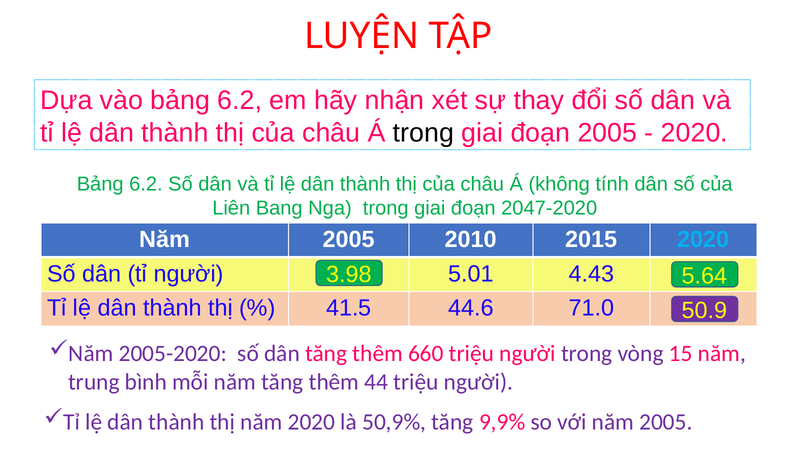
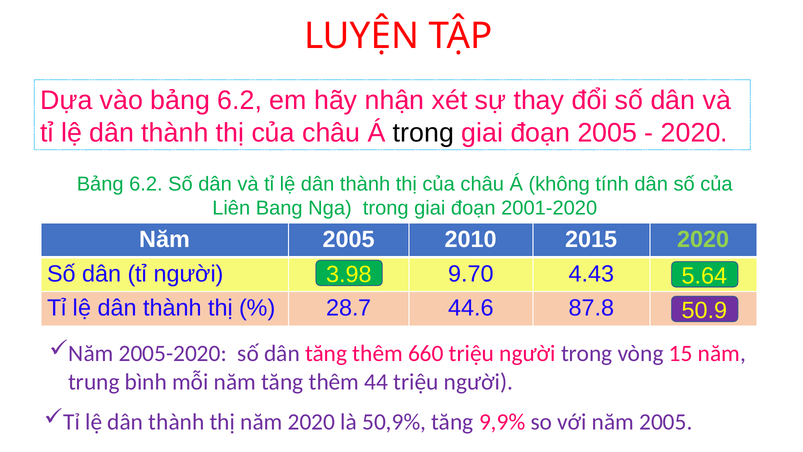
2047-2020: 2047-2020 -> 2001-2020
2020 at (703, 239) colour: light blue -> light green
5.01: 5.01 -> 9.70
41.5: 41.5 -> 28.7
71.0: 71.0 -> 87.8
